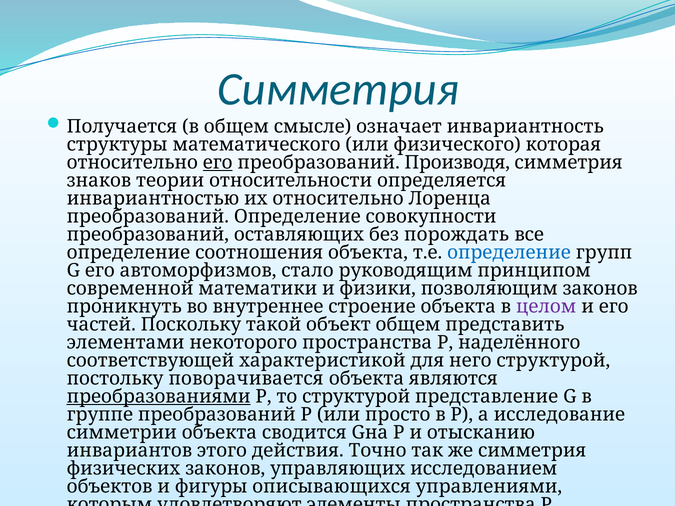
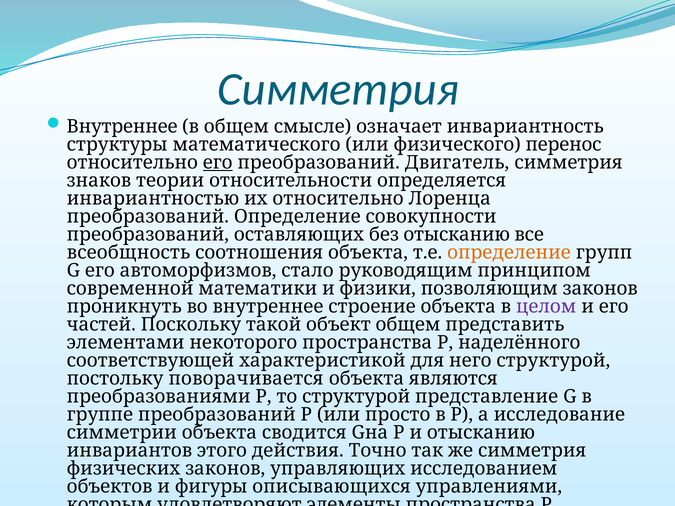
Получается at (122, 127): Получается -> Внутреннее
которая: которая -> перенос
Производя: Производя -> Двигатель
без порождать: порождать -> отысканию
определение at (128, 253): определение -> всеобщность
определение at (509, 253) colour: blue -> orange
преобразованиями underline: present -> none
